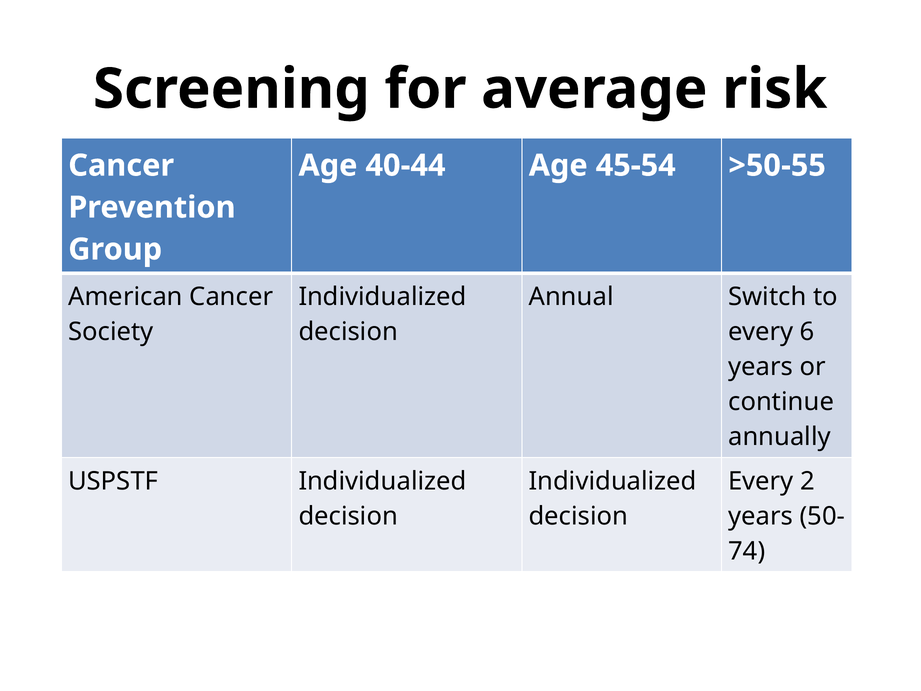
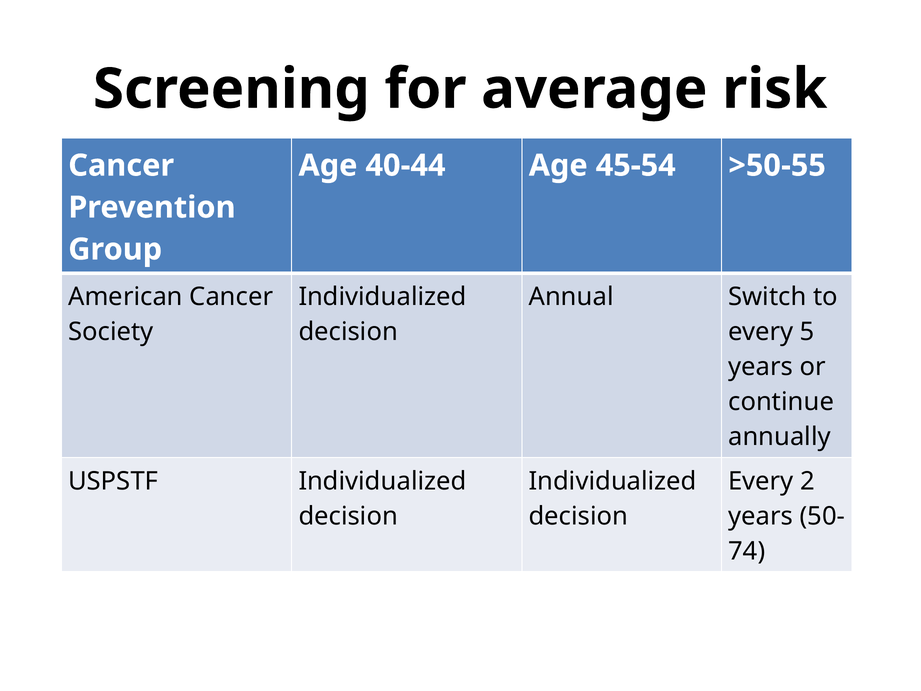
6: 6 -> 5
